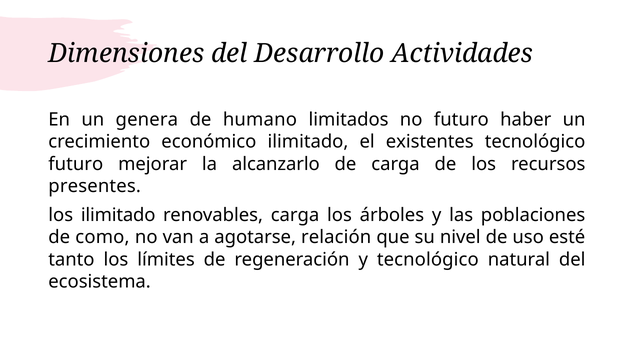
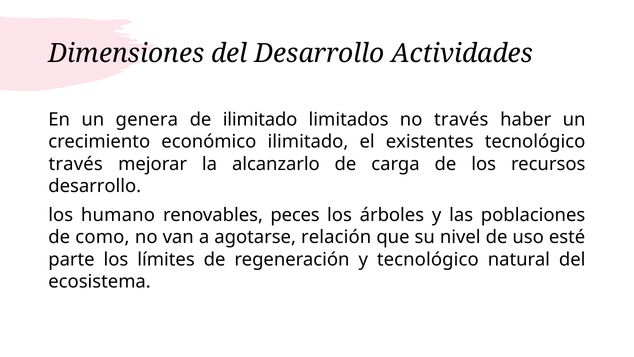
de humano: humano -> ilimitado
no futuro: futuro -> través
futuro at (76, 164): futuro -> través
presentes at (95, 186): presentes -> desarrollo
los ilimitado: ilimitado -> humano
renovables carga: carga -> peces
tanto: tanto -> parte
